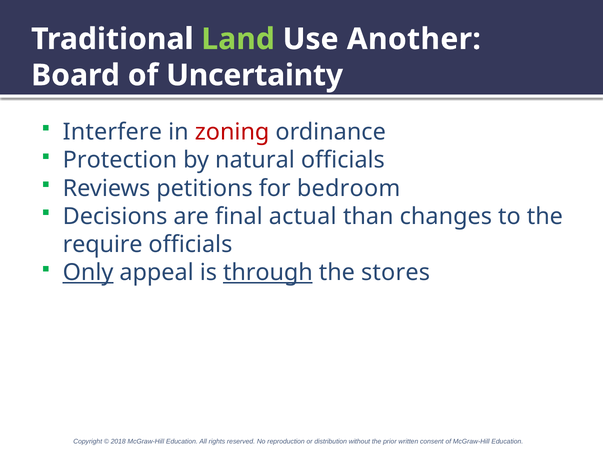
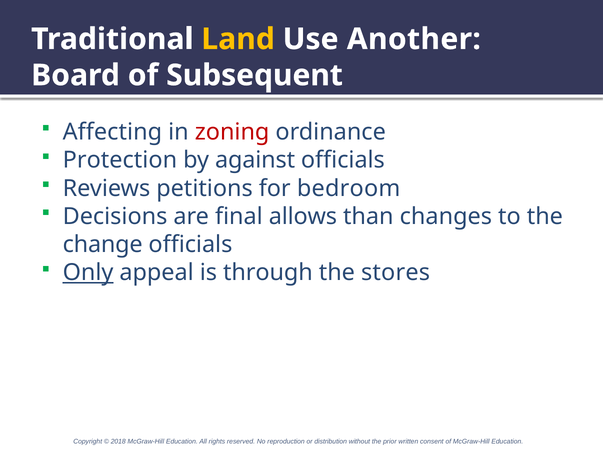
Land colour: light green -> yellow
Uncertainty: Uncertainty -> Subsequent
Interfere: Interfere -> Affecting
natural: natural -> against
actual: actual -> allows
require: require -> change
through underline: present -> none
